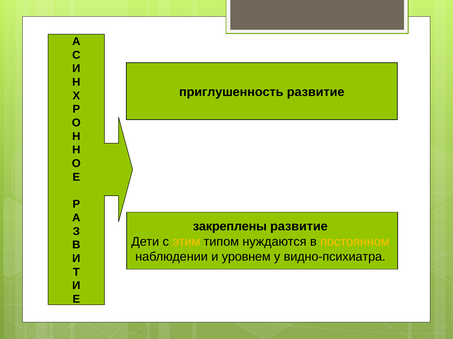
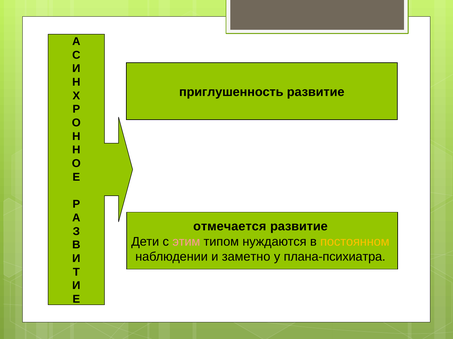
закреплены: закреплены -> отмечается
этим colour: yellow -> pink
уровнем: уровнем -> заметно
видно-психиатра: видно-психиатра -> плана-психиатра
